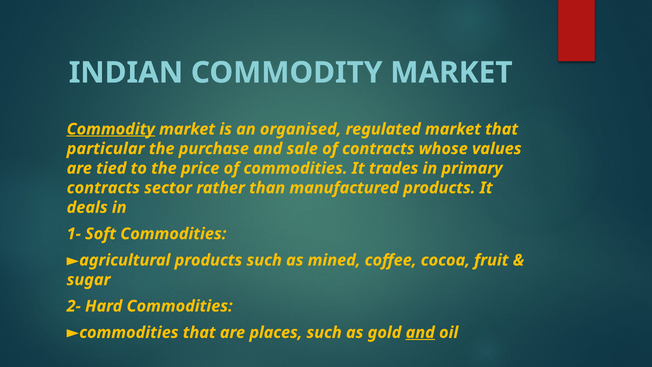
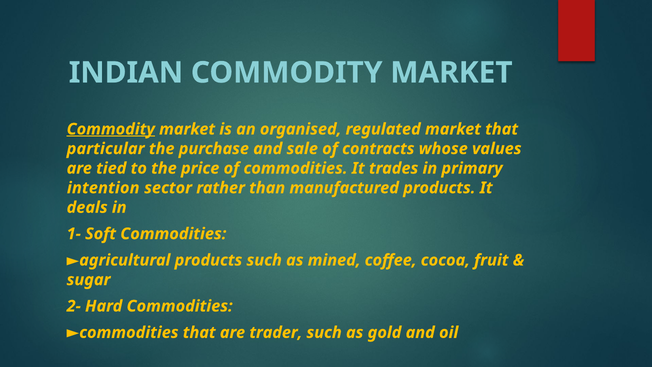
contracts at (103, 188): contracts -> intention
places: places -> trader
and at (420, 332) underline: present -> none
